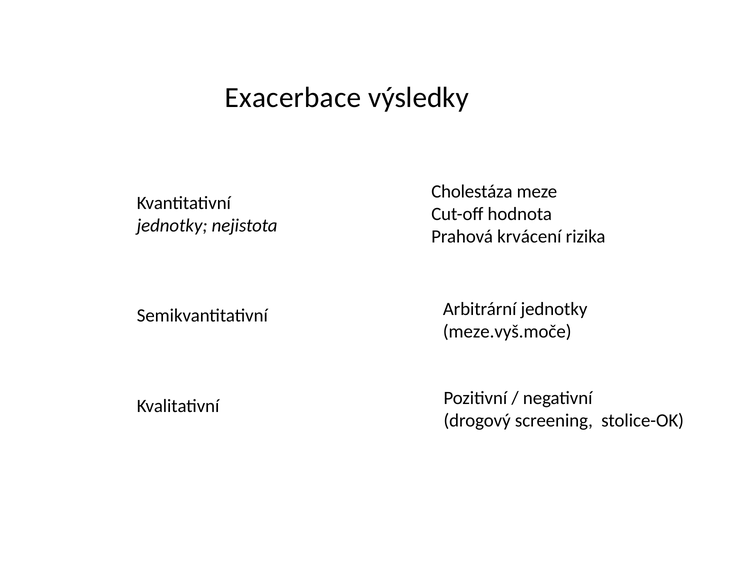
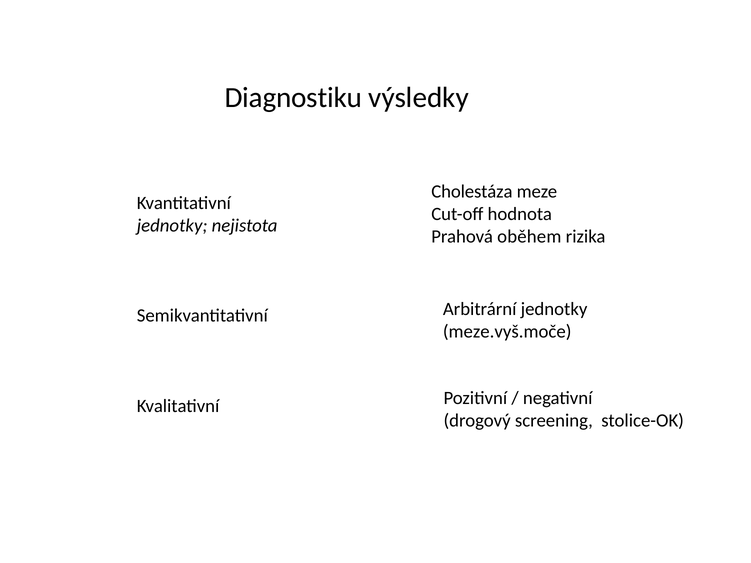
Exacerbace: Exacerbace -> Diagnostiku
krvácení: krvácení -> oběhem
